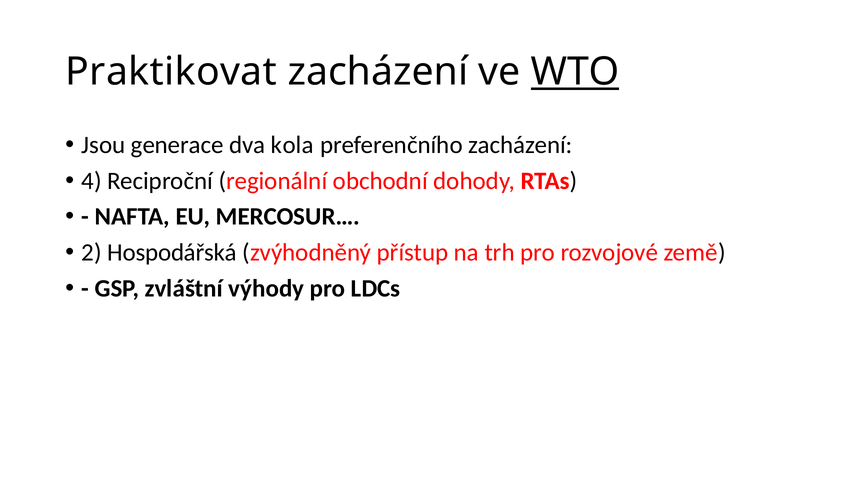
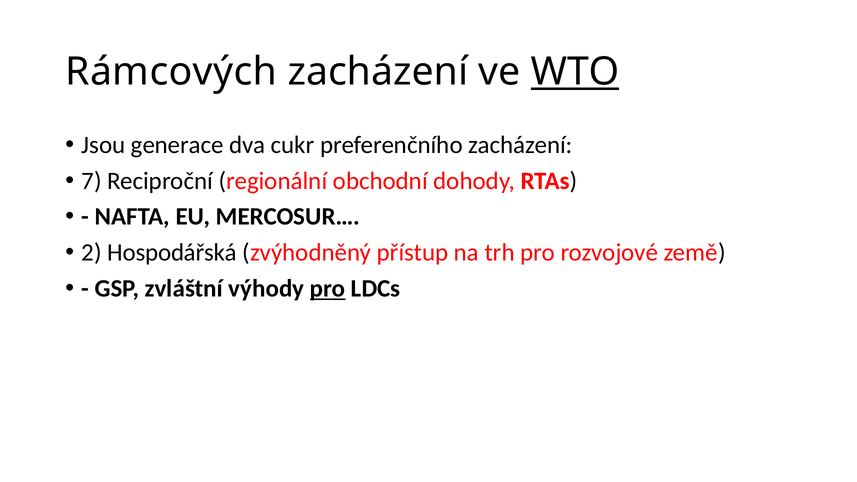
Praktikovat: Praktikovat -> Rámcových
kola: kola -> cukr
4: 4 -> 7
pro at (328, 289) underline: none -> present
